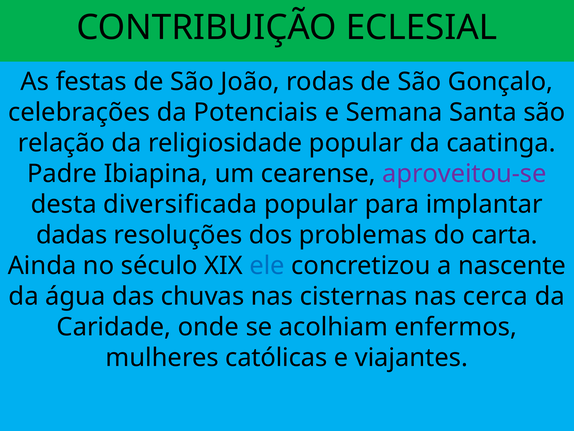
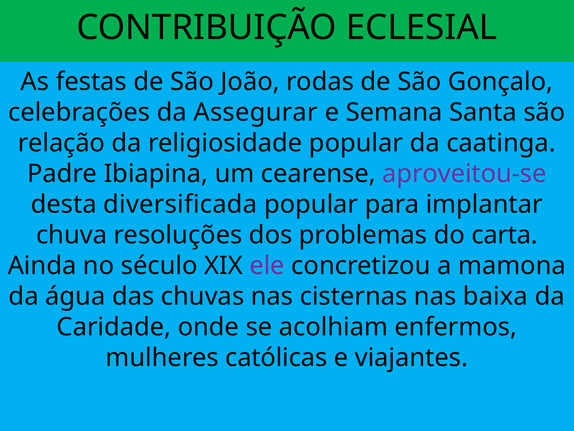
Potenciais: Potenciais -> Assegurar
dadas: dadas -> chuva
ele colour: blue -> purple
nascente: nascente -> mamona
cerca: cerca -> baixa
